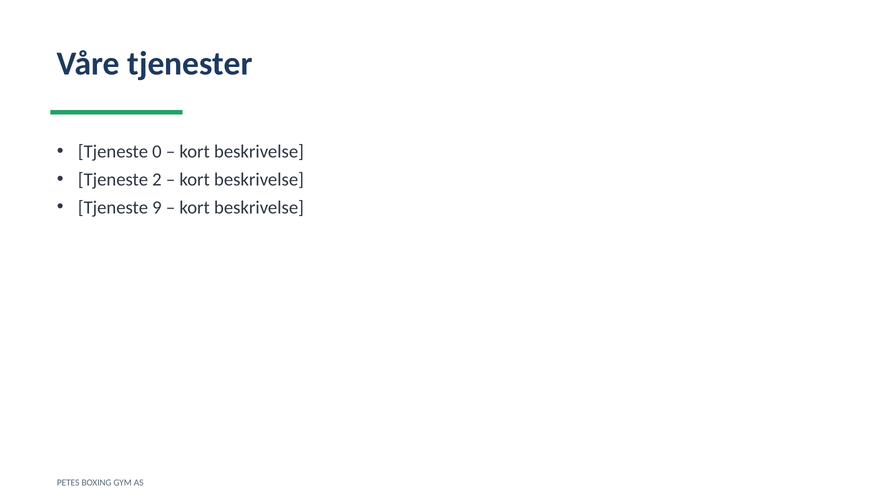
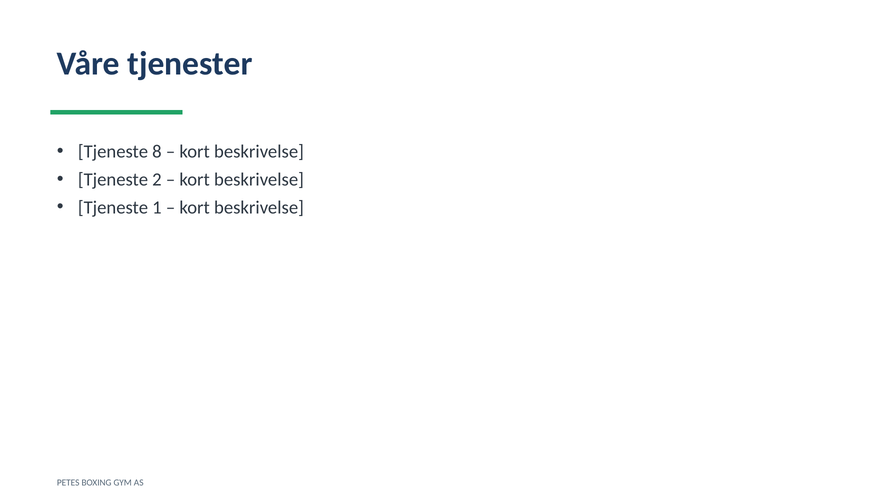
0: 0 -> 8
9: 9 -> 1
